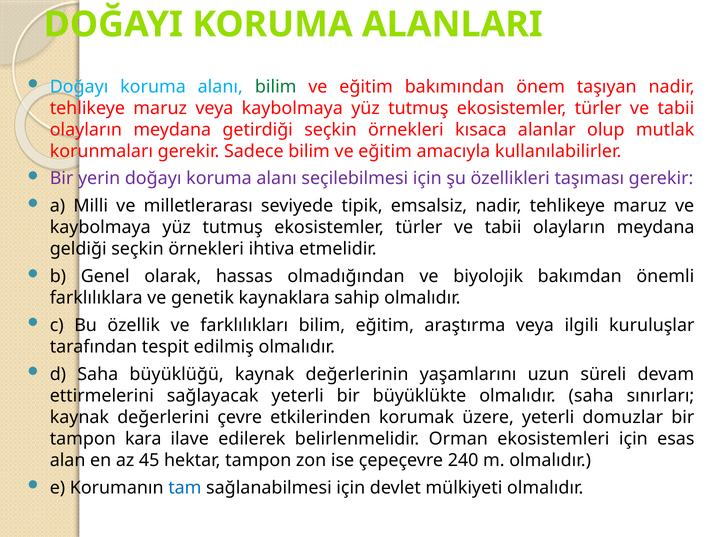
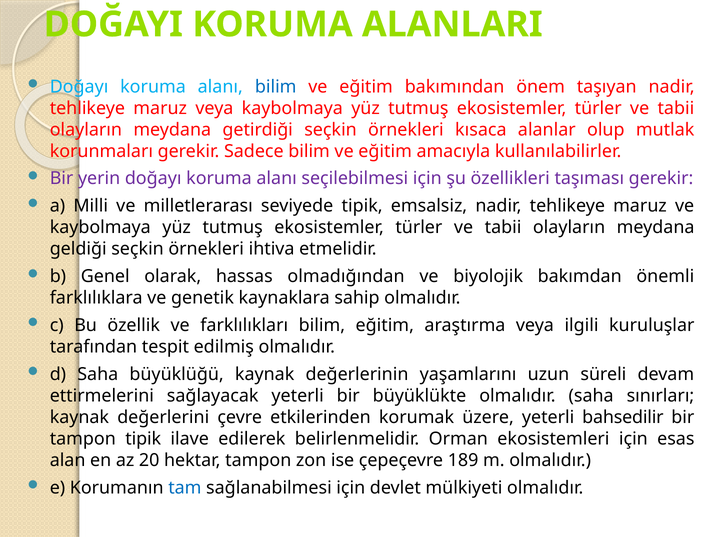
bilim at (276, 87) colour: green -> blue
domuzlar: domuzlar -> bahsedilir
tampon kara: kara -> tipik
45: 45 -> 20
240: 240 -> 189
